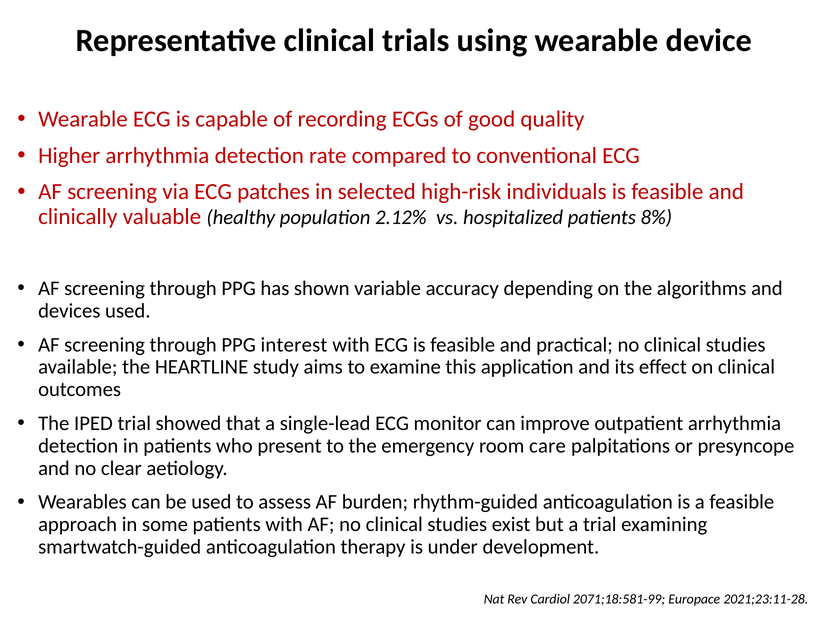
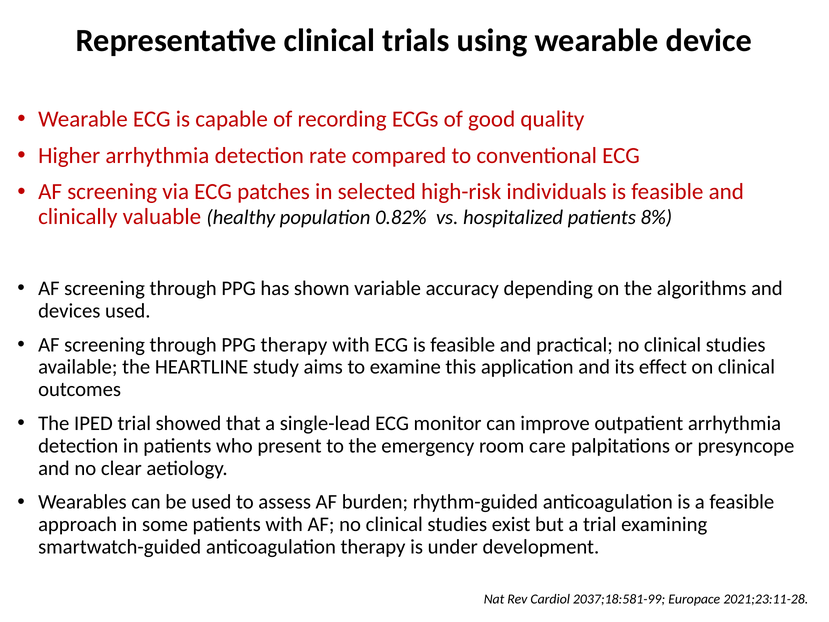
2.12%: 2.12% -> 0.82%
PPG interest: interest -> therapy
2071;18:581-99: 2071;18:581-99 -> 2037;18:581-99
